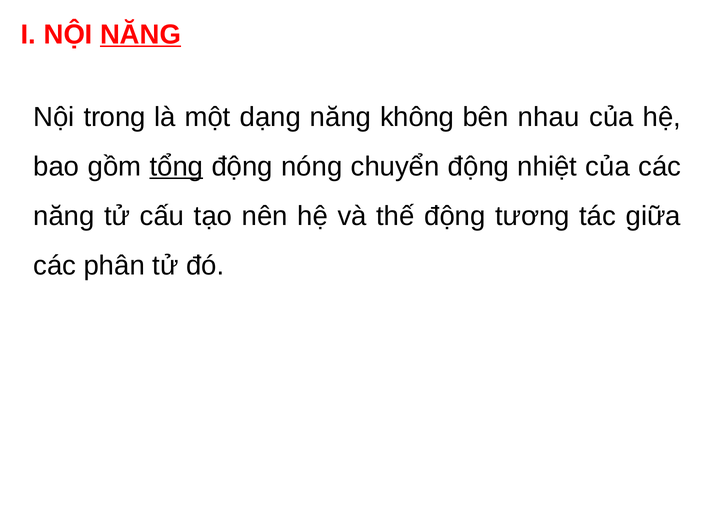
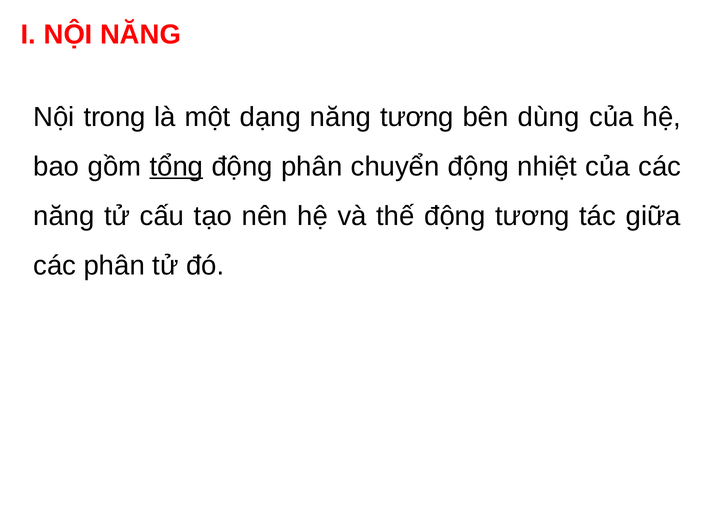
NĂNG at (141, 35) underline: present -> none
năng không: không -> tương
nhau: nhau -> dùng
động nóng: nóng -> phân
